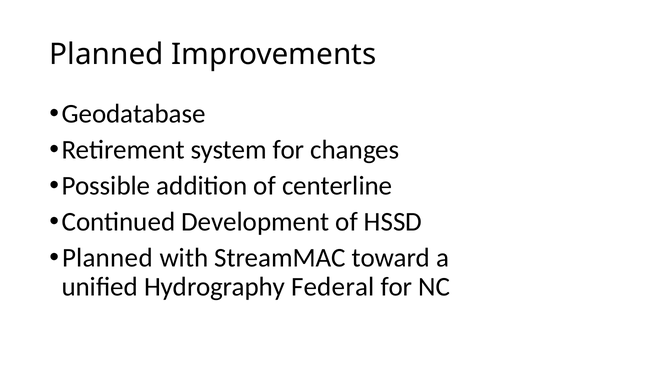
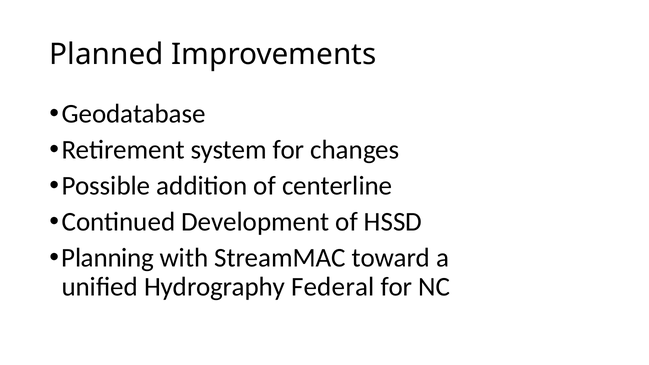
Planned at (107, 258): Planned -> Planning
